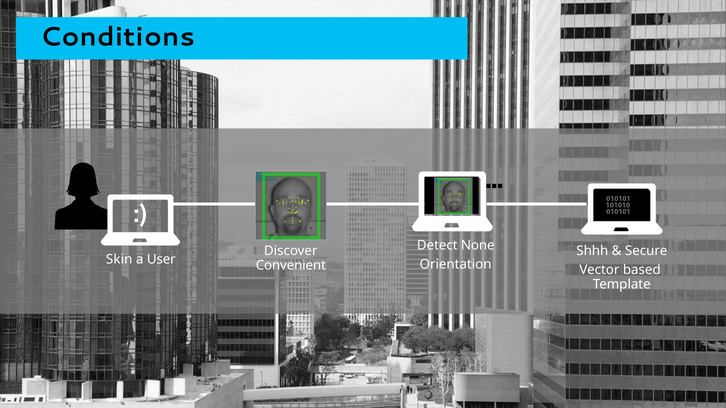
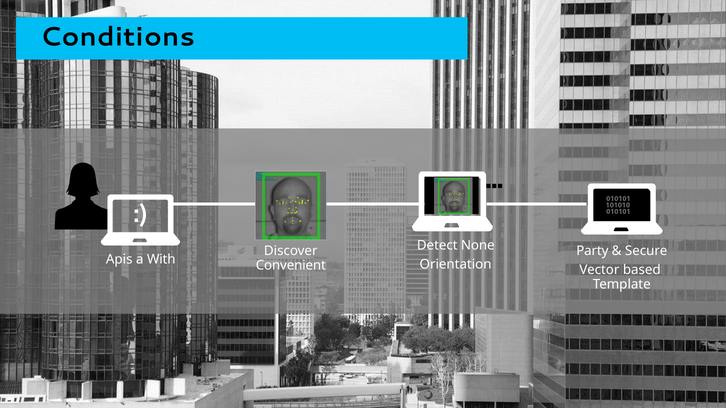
Shhh: Shhh -> Party
Skin: Skin -> Apis
User: User -> With
